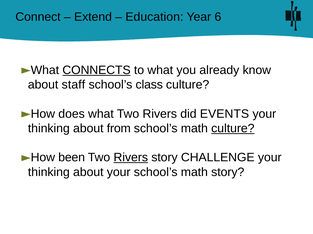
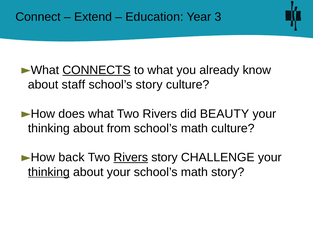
6: 6 -> 3
school’s class: class -> story
EVENTS: EVENTS -> BEAUTY
culture at (233, 129) underline: present -> none
been: been -> back
thinking at (49, 173) underline: none -> present
